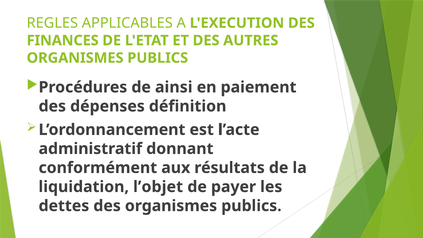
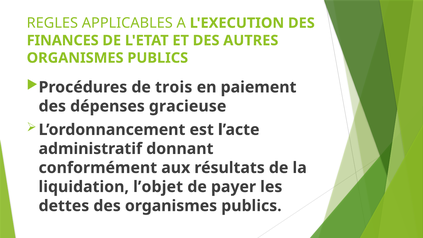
ainsi: ainsi -> trois
définition: définition -> gracieuse
